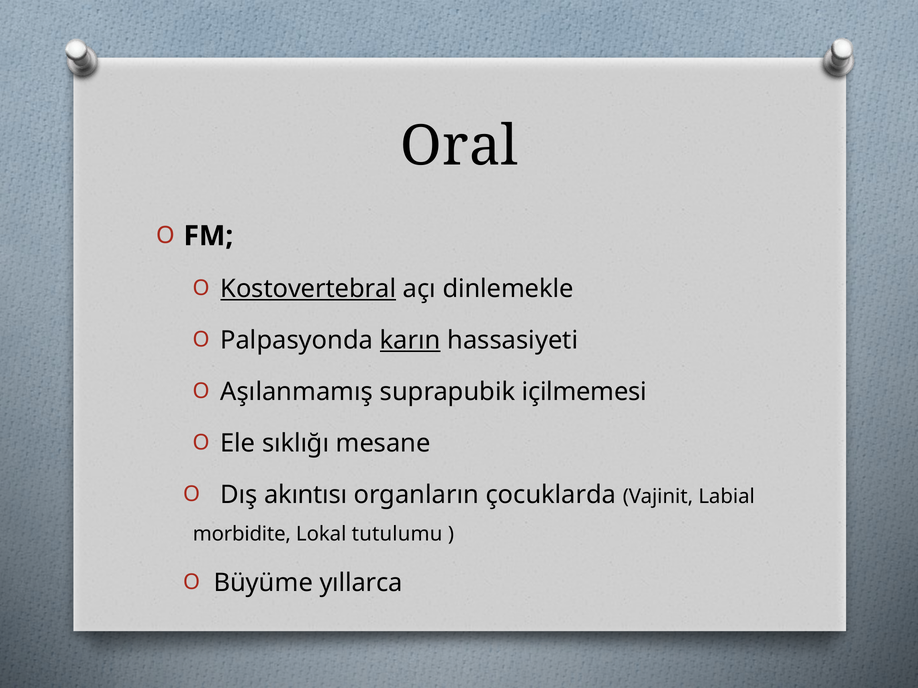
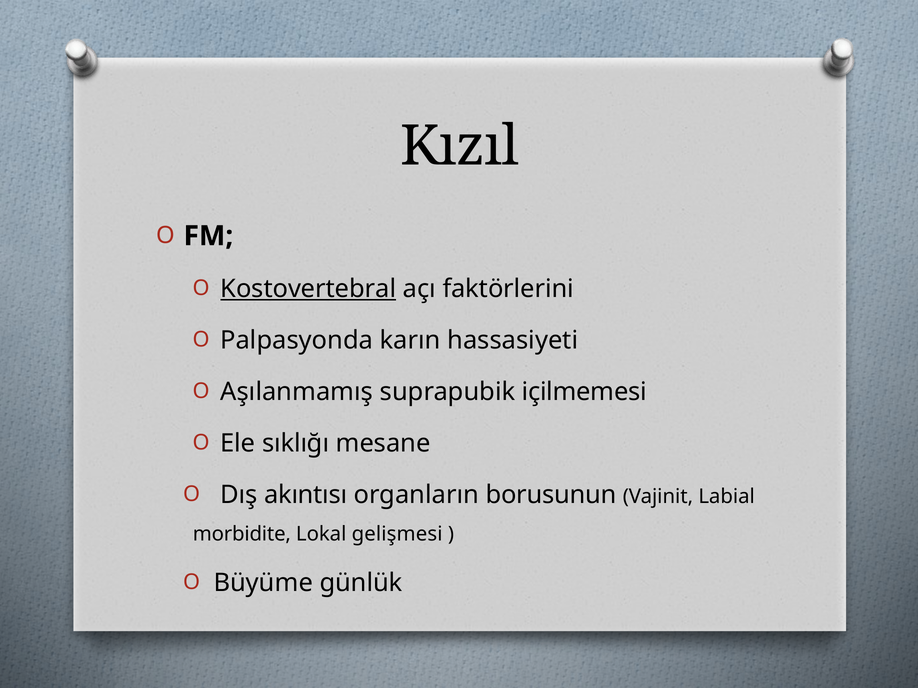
Oral: Oral -> Kızıl
dinlemekle: dinlemekle -> faktörlerini
karın underline: present -> none
çocuklarda: çocuklarda -> borusunun
tutulumu: tutulumu -> gelişmesi
yıllarca: yıllarca -> günlük
